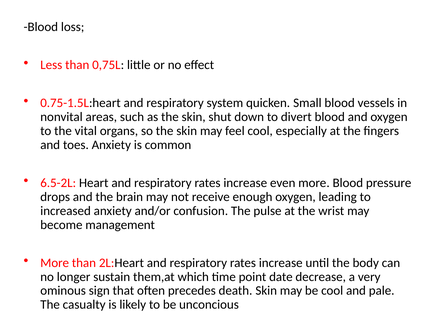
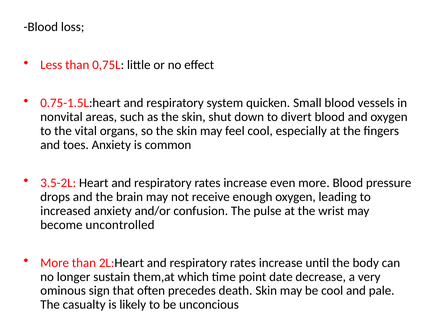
6.5-2L: 6.5-2L -> 3.5-2L
management: management -> uncontrolled
